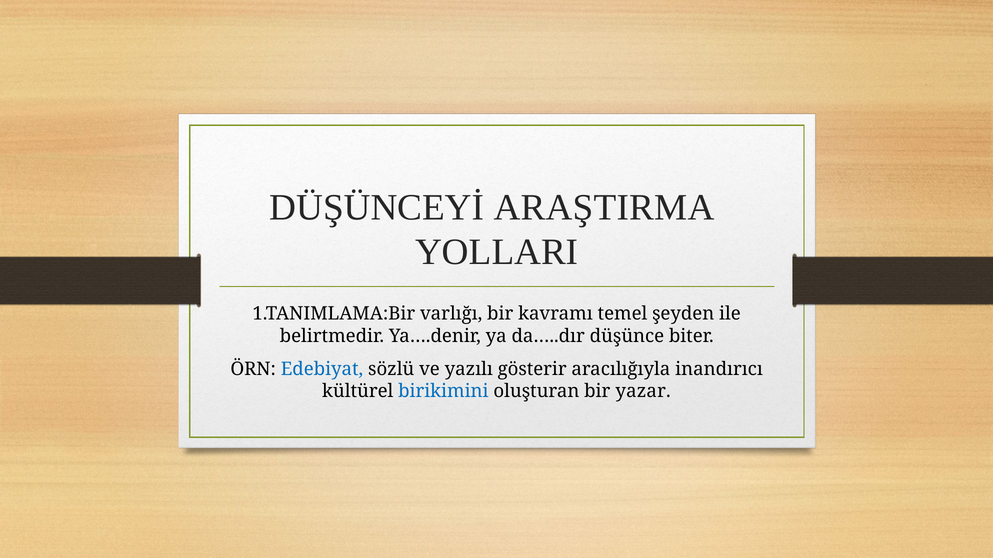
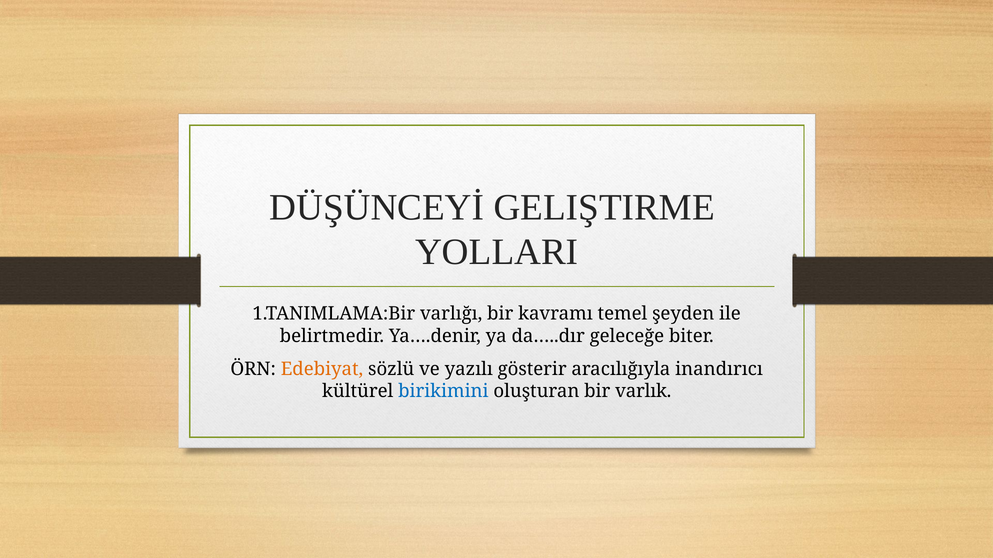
ARAŞTIRMA: ARAŞTIRMA -> GELIŞTIRME
düşünce: düşünce -> geleceğe
Edebiyat colour: blue -> orange
yazar: yazar -> varlık
